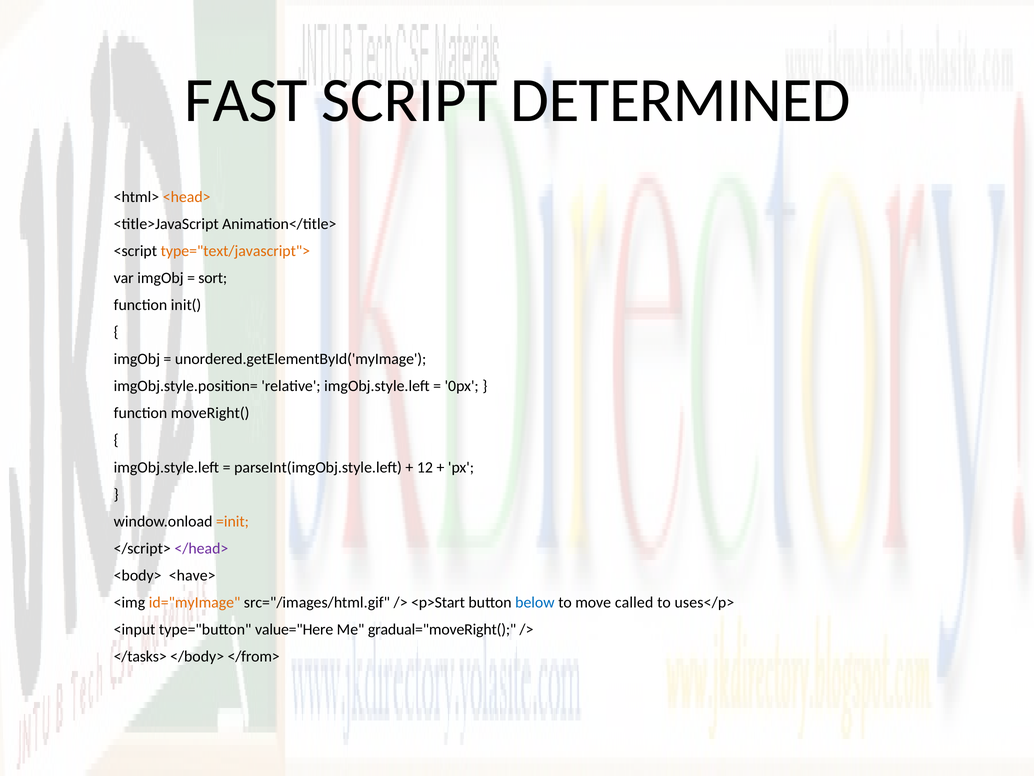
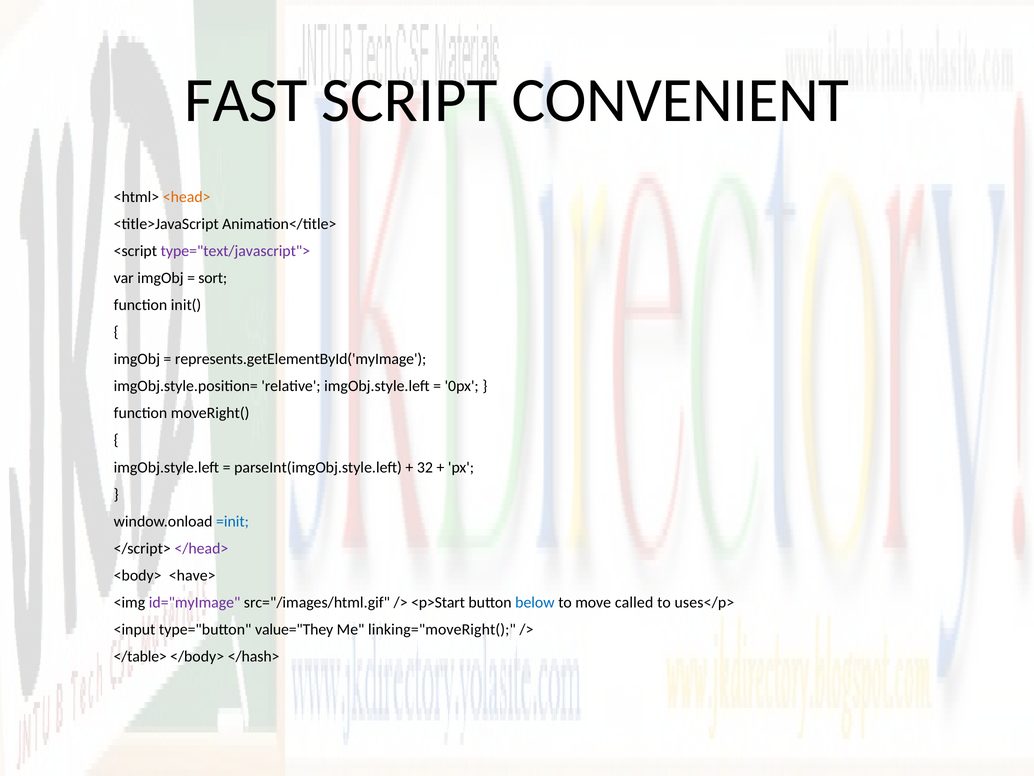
DETERMINED: DETERMINED -> CONVENIENT
type="text/javascript"> colour: orange -> purple
unordered.getElementById('myImage: unordered.getElementById('myImage -> represents.getElementById('myImage
12: 12 -> 32
=init colour: orange -> blue
id="myImage colour: orange -> purple
value="Here: value="Here -> value="They
gradual="moveRight(: gradual="moveRight( -> linking="moveRight(
</tasks>: </tasks> -> </table>
</from>: </from> -> </hash>
